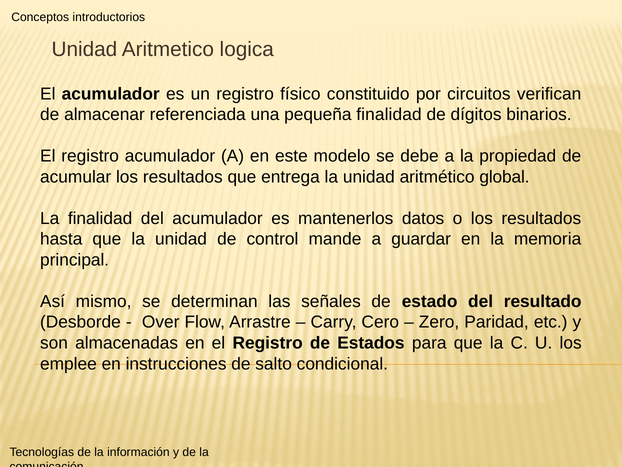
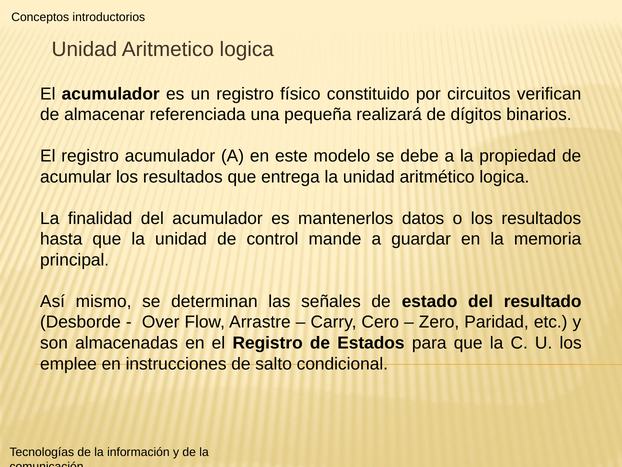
pequeña finalidad: finalidad -> realizará
aritmético global: global -> logica
